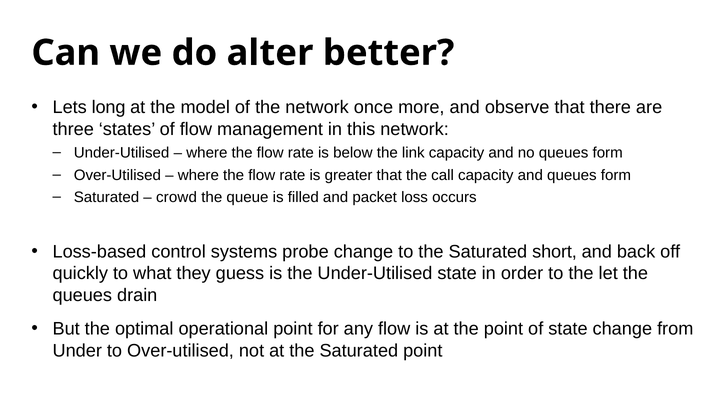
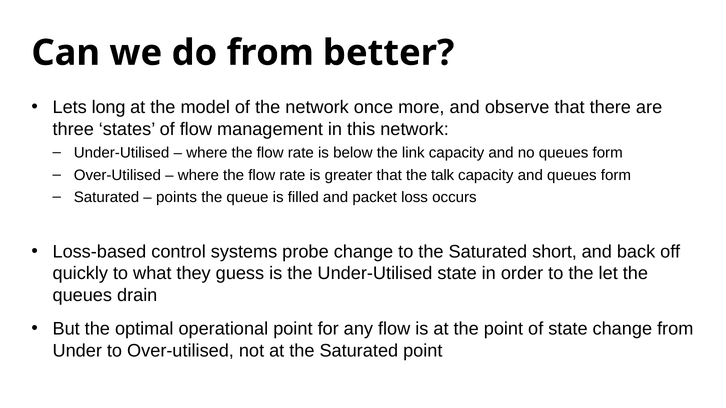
do alter: alter -> from
call: call -> talk
crowd: crowd -> points
